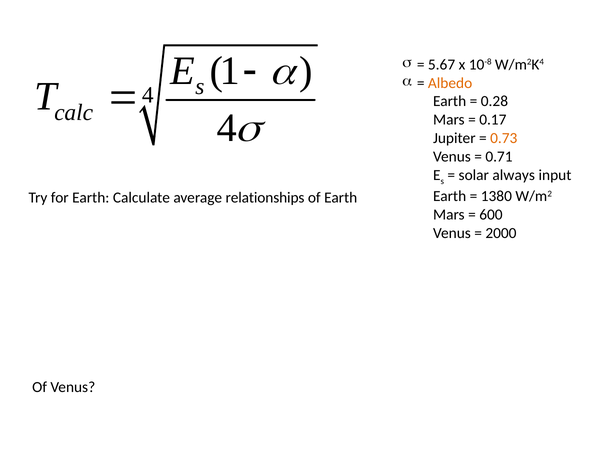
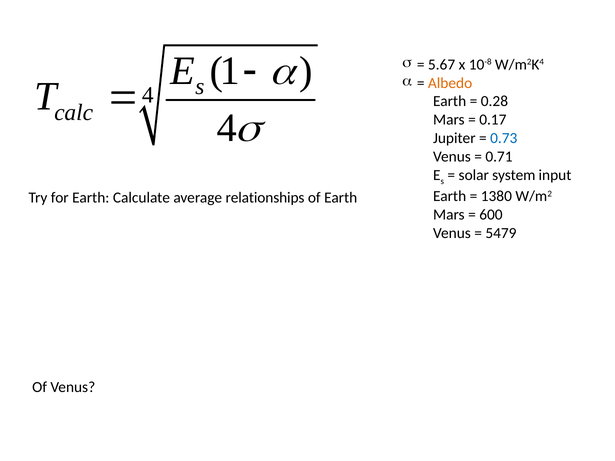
0.73 colour: orange -> blue
always: always -> system
2000: 2000 -> 5479
